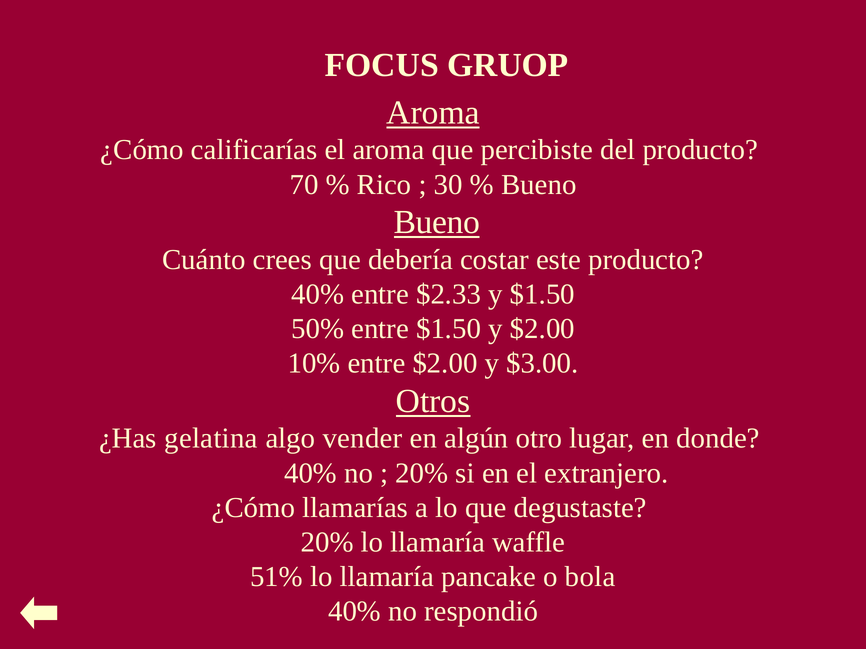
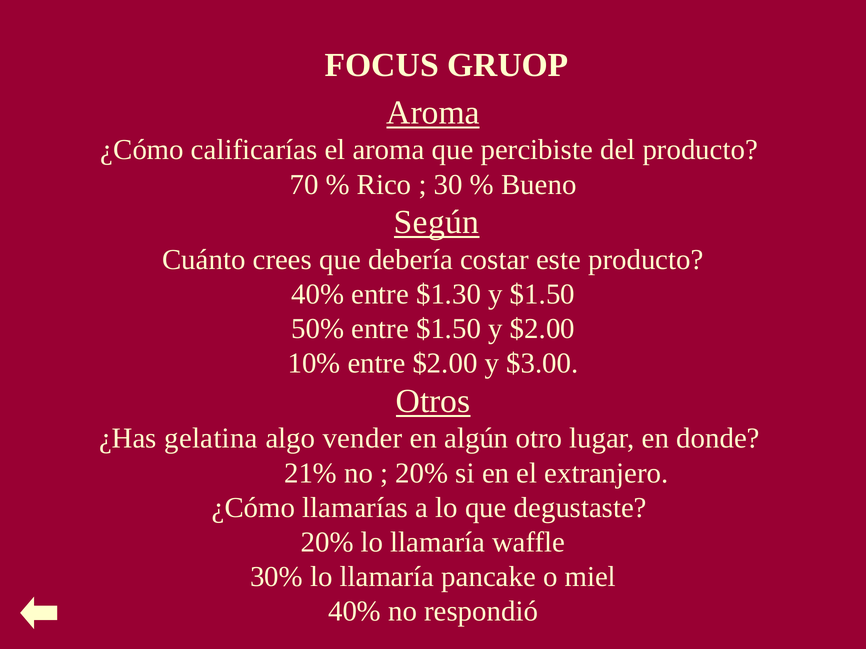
Bueno at (437, 222): Bueno -> Según
$2.33: $2.33 -> $1.30
40% at (311, 473): 40% -> 21%
51%: 51% -> 30%
bola: bola -> miel
